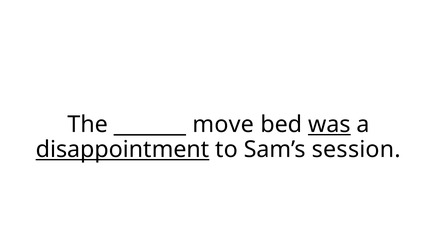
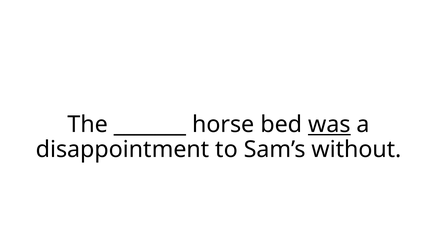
move: move -> horse
disappointment underline: present -> none
session: session -> without
